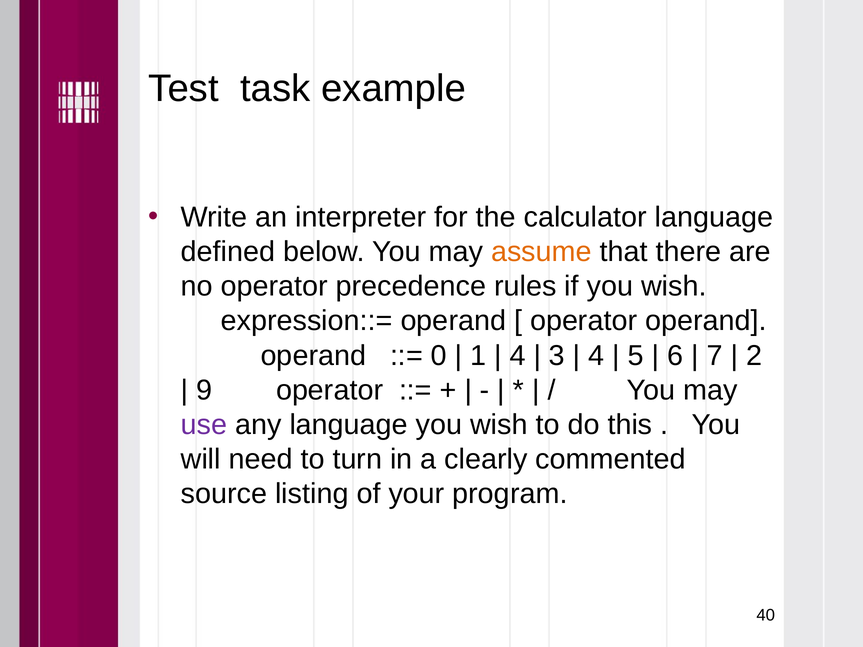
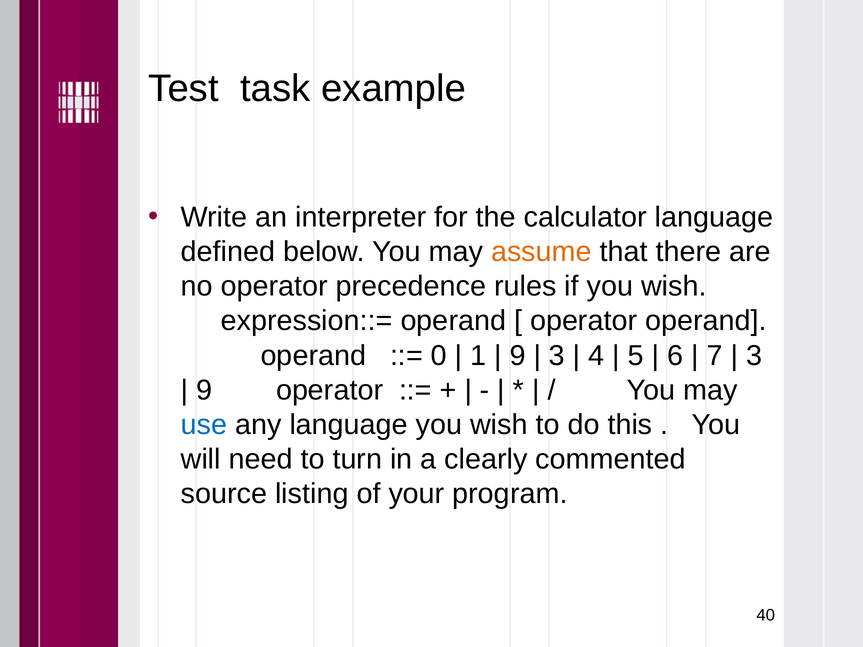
4 at (518, 356): 4 -> 9
2 at (754, 356): 2 -> 3
use colour: purple -> blue
